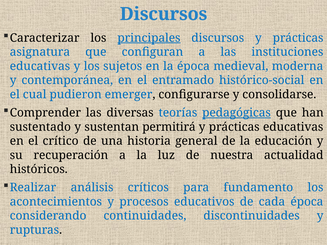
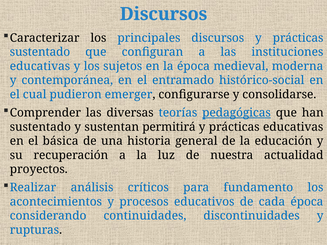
principales underline: present -> none
asignatura at (40, 52): asignatura -> sustentado
crítico: crítico -> básica
históricos: históricos -> proyectos
